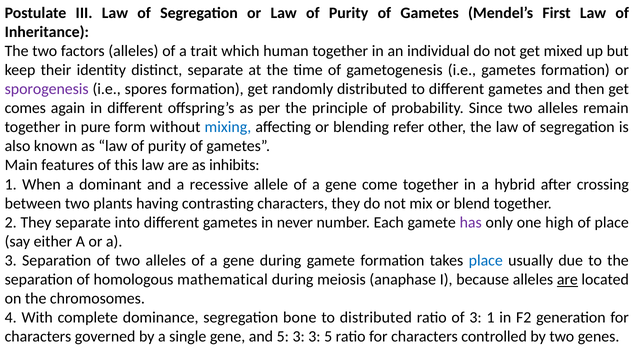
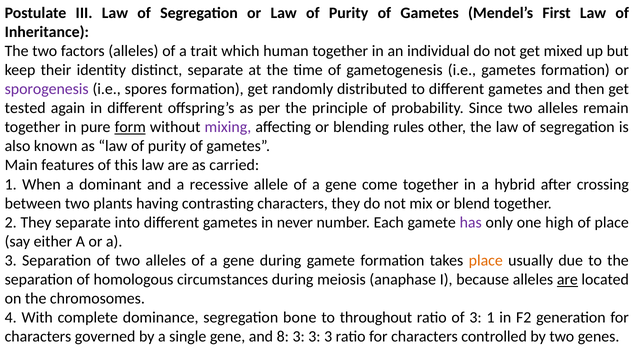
comes: comes -> tested
form underline: none -> present
mixing colour: blue -> purple
refer: refer -> rules
inhibits: inhibits -> carried
place at (486, 260) colour: blue -> orange
mathematical: mathematical -> circumstances
to distributed: distributed -> throughout
and 5: 5 -> 8
3 3 5: 5 -> 3
